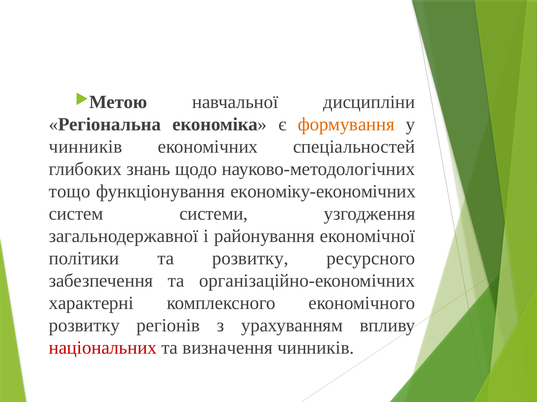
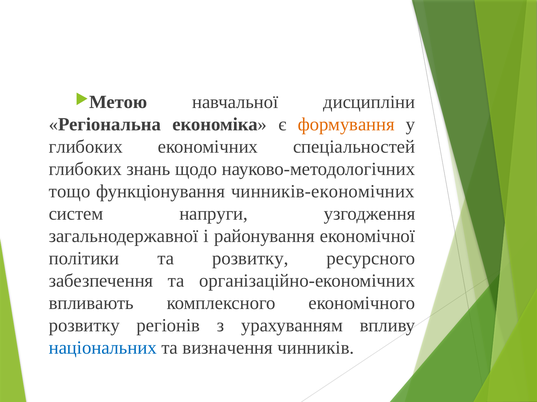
чинників at (86, 147): чинників -> глибоких
економіку-економічних: економіку-економічних -> чинників-економічних
системи: системи -> напруги
характерні: характерні -> впливають
національних colour: red -> blue
